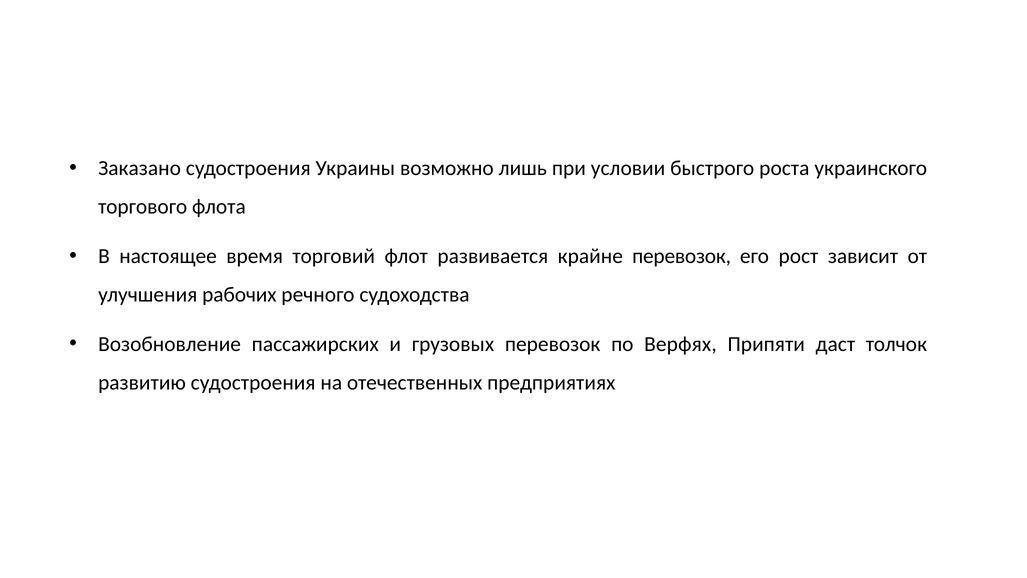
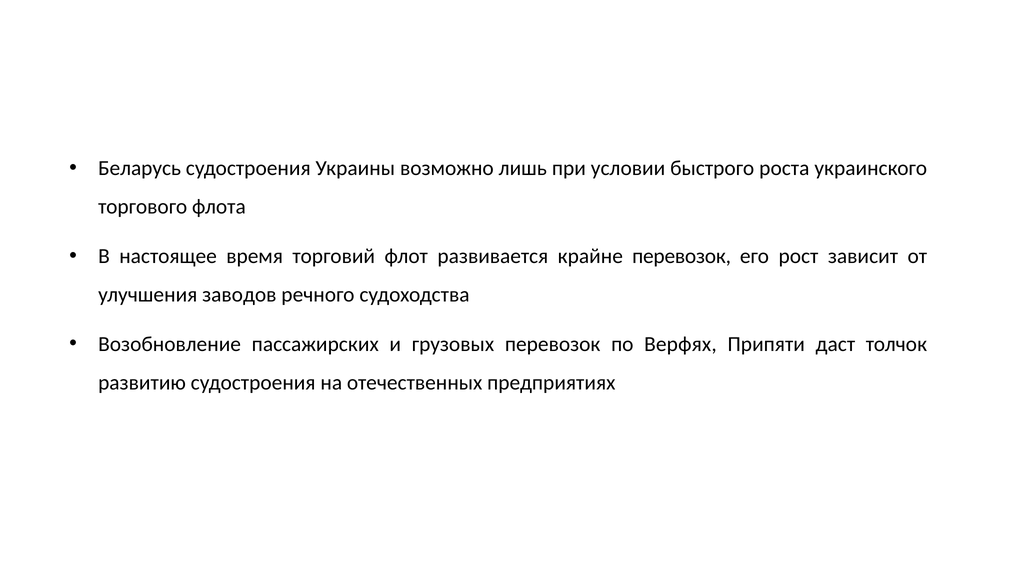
Заказано: Заказано -> Беларусь
рабочих: рабочих -> заводов
